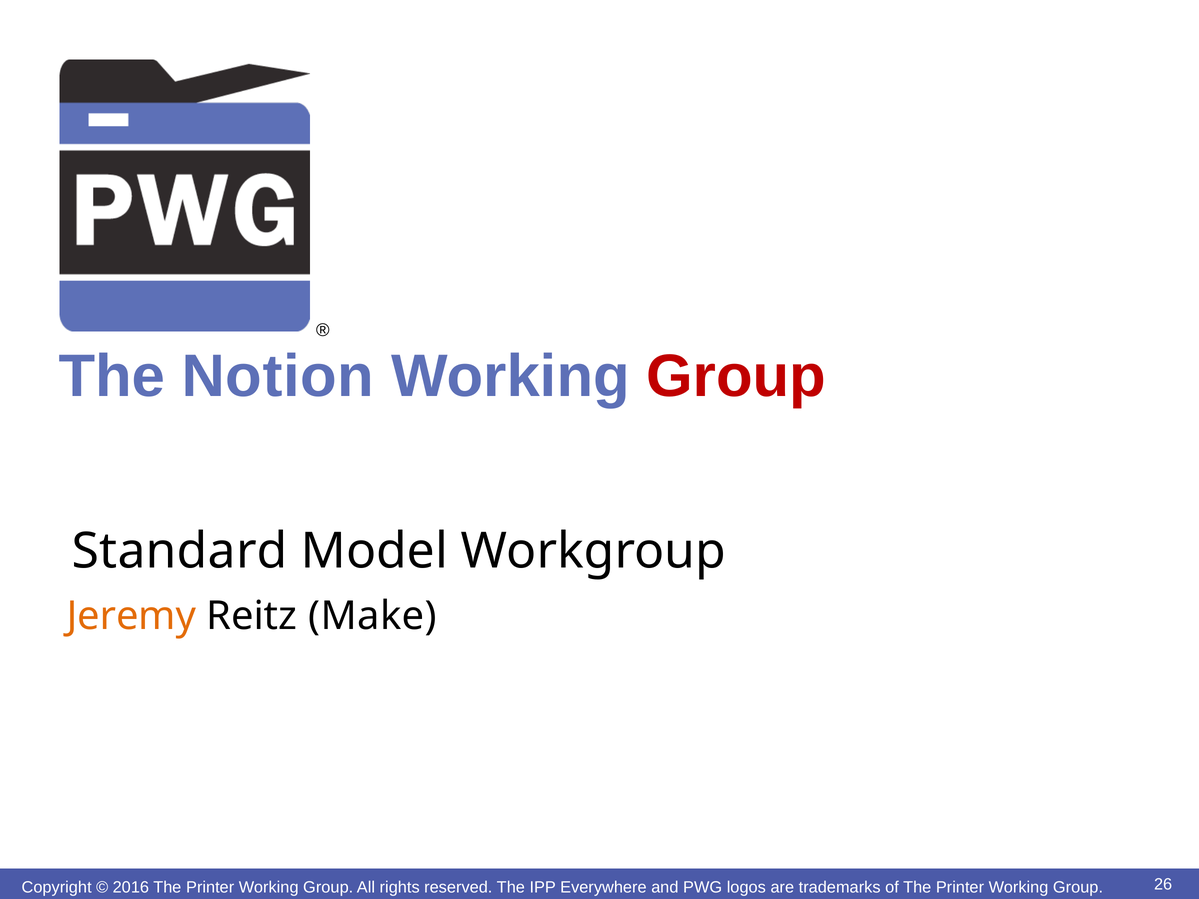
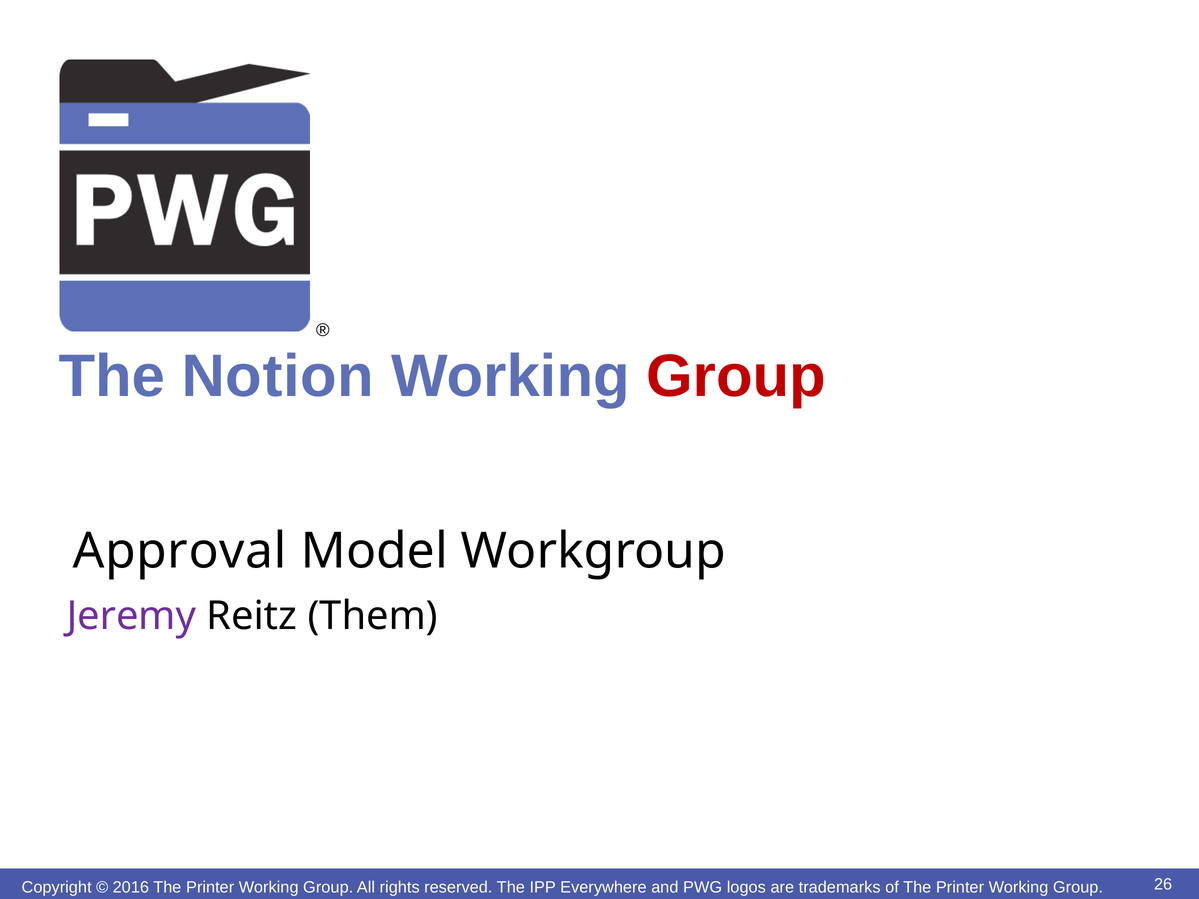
Standard: Standard -> Approval
Jeremy colour: orange -> purple
Make: Make -> Them
